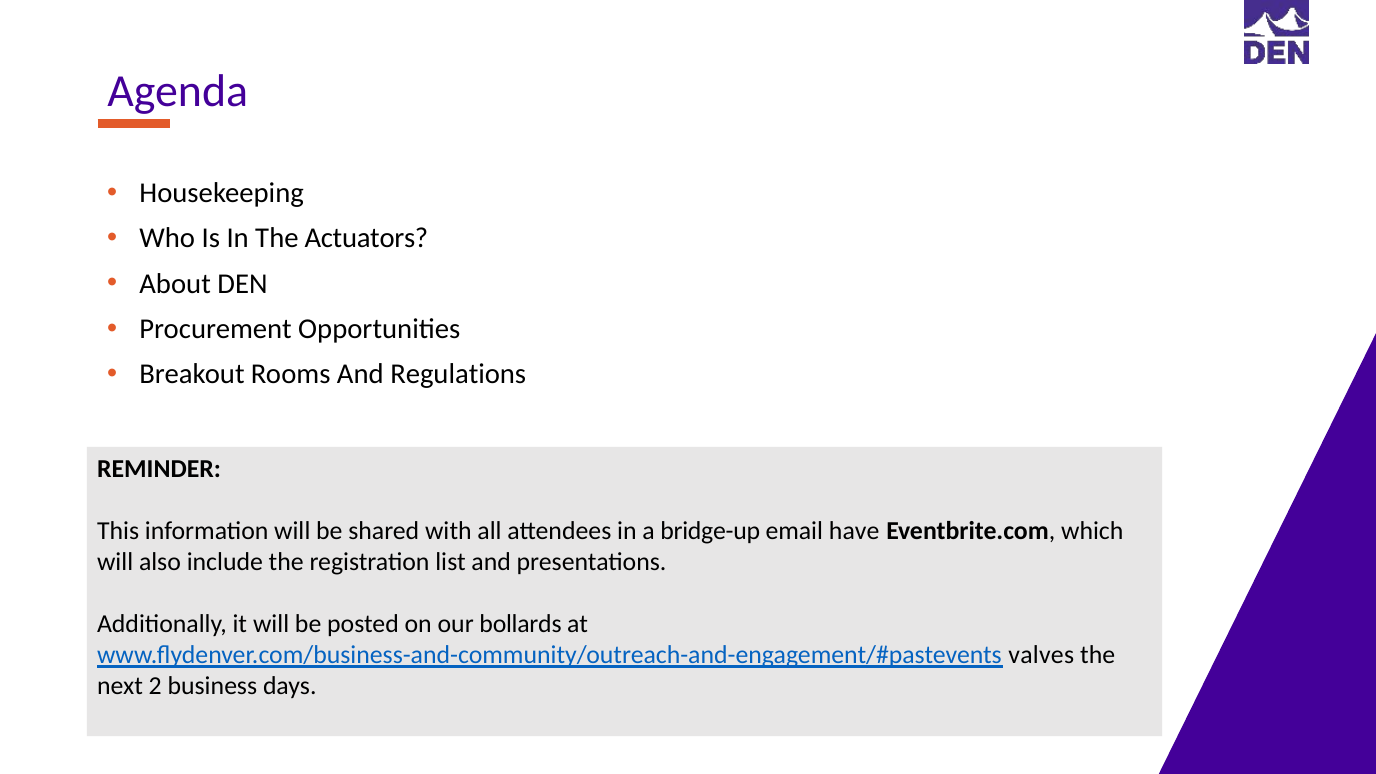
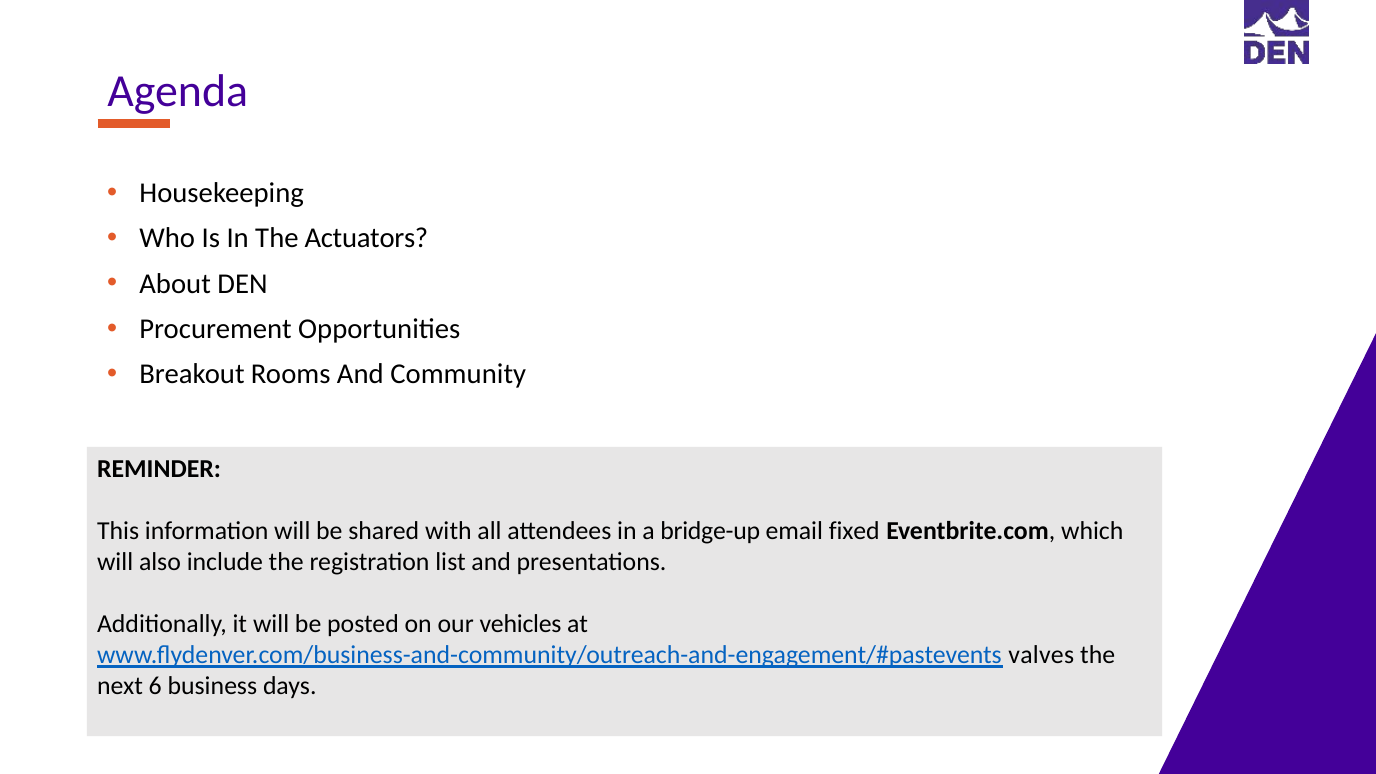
Regulations: Regulations -> Community
have: have -> fixed
bollards: bollards -> vehicles
2: 2 -> 6
